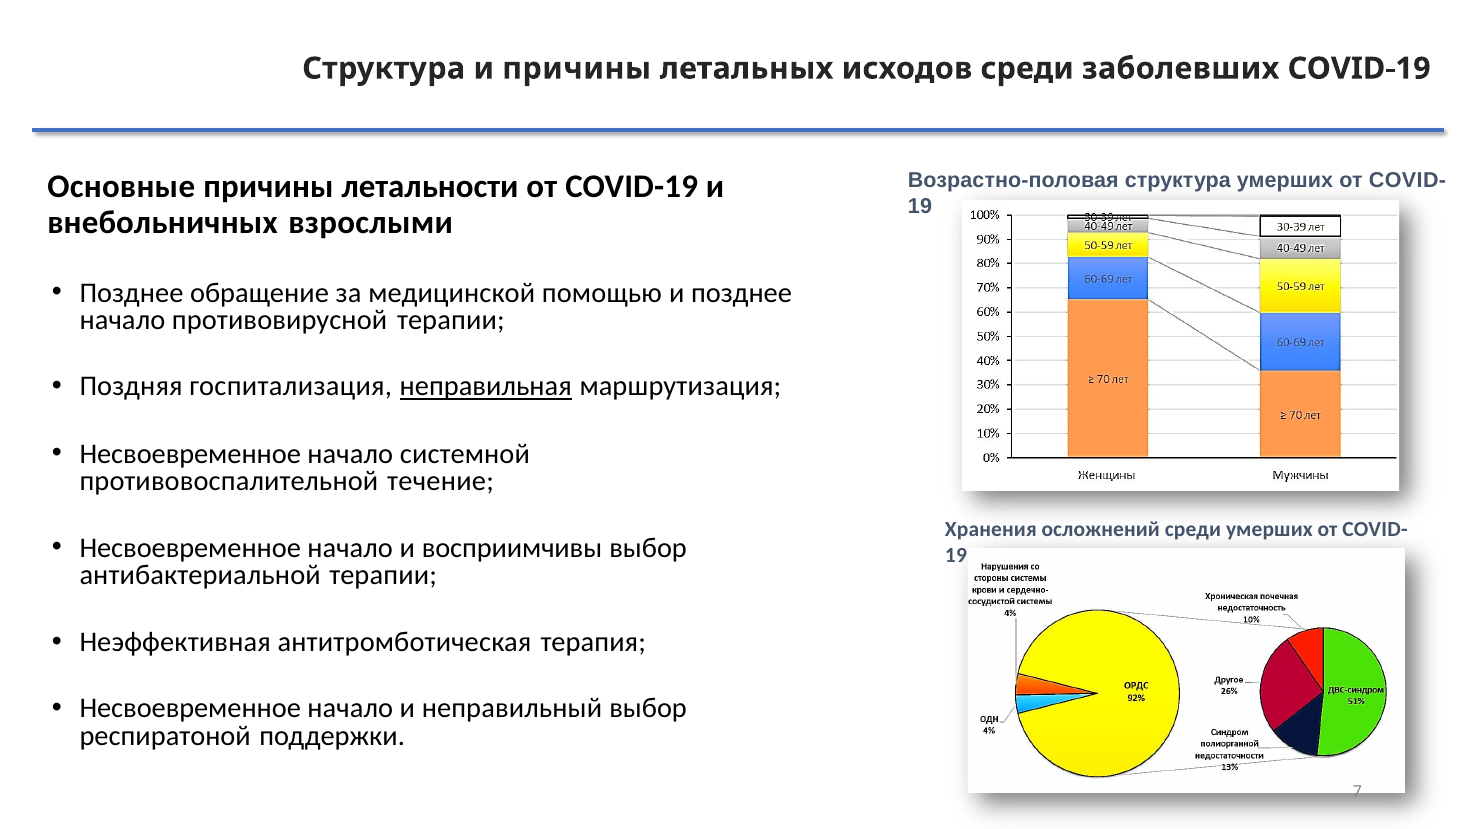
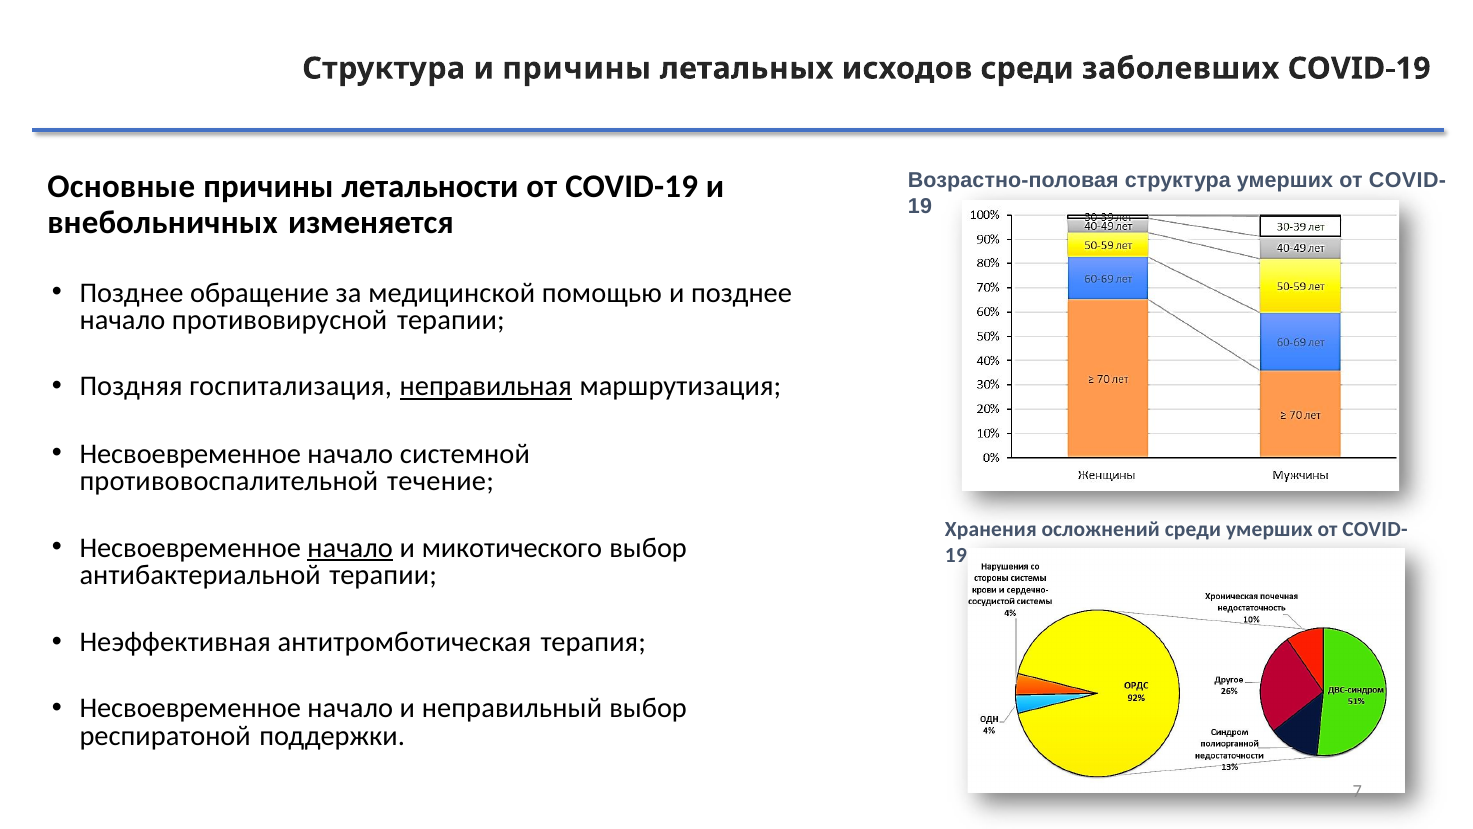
взрослыми: взрослыми -> изменяется
начало at (350, 547) underline: none -> present
восприимчивы: восприимчивы -> микотического
